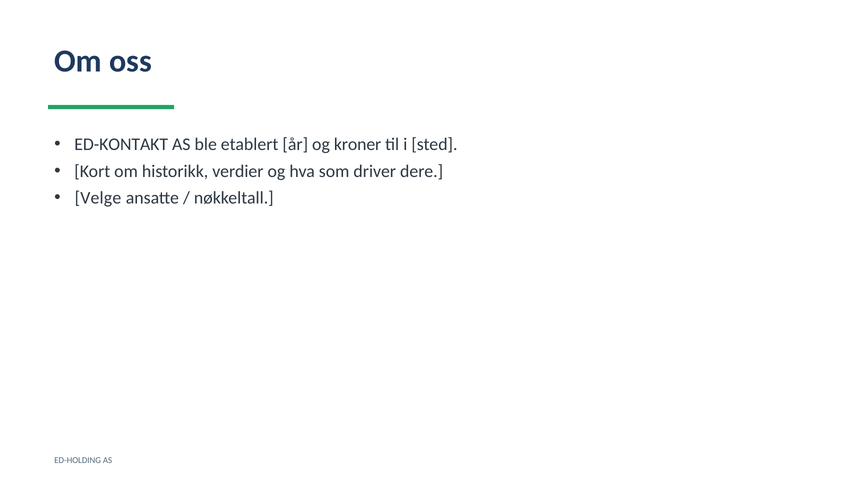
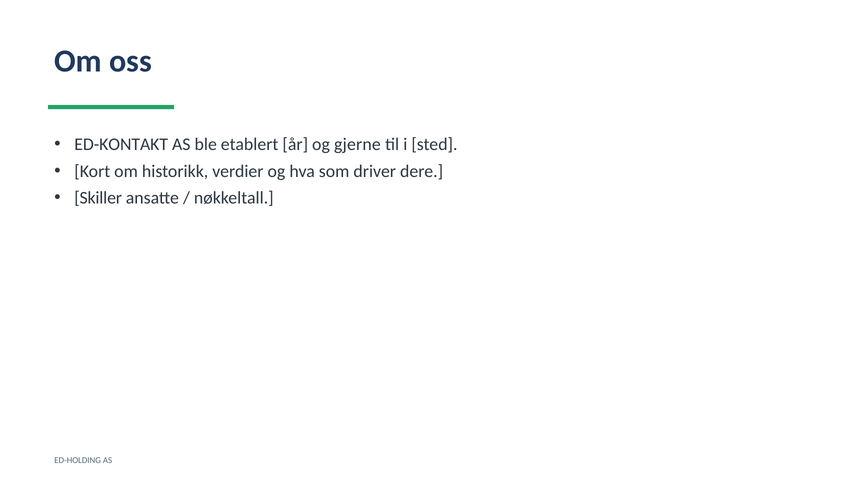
kroner: kroner -> gjerne
Velge: Velge -> Skiller
